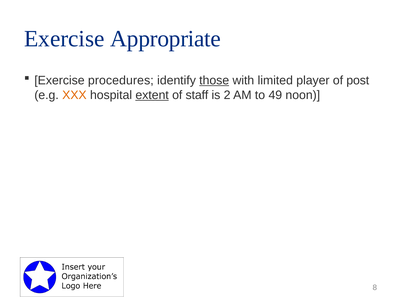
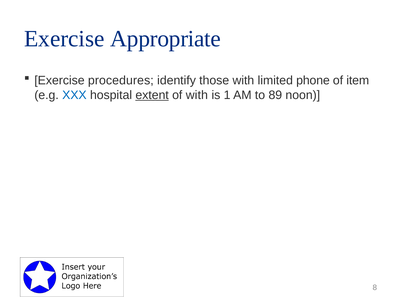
those underline: present -> none
player: player -> phone
post: post -> item
XXX colour: orange -> blue
of staff: staff -> with
2: 2 -> 1
49: 49 -> 89
